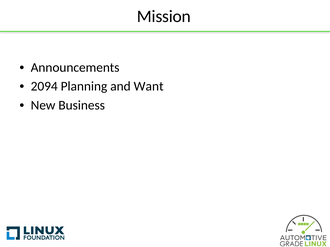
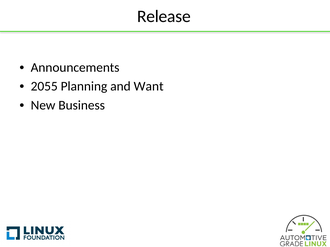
Mission: Mission -> Release
2094: 2094 -> 2055
